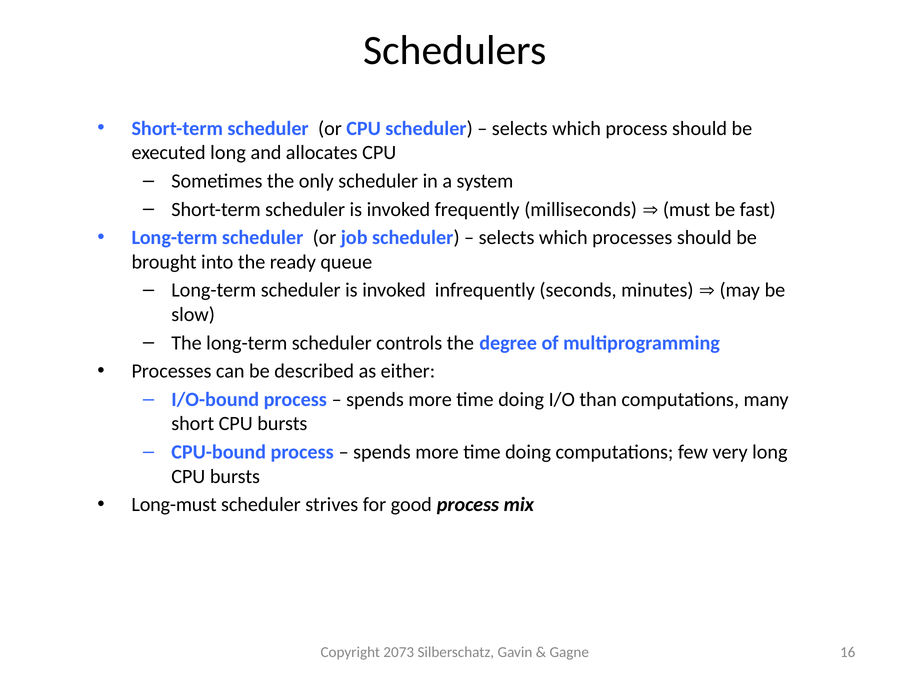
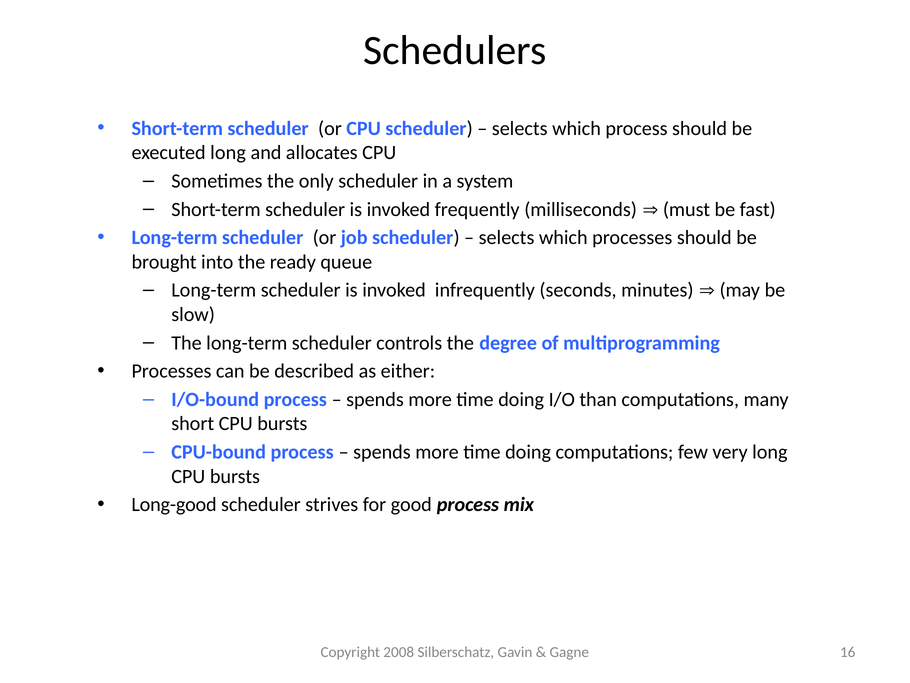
Long-must: Long-must -> Long-good
2073: 2073 -> 2008
